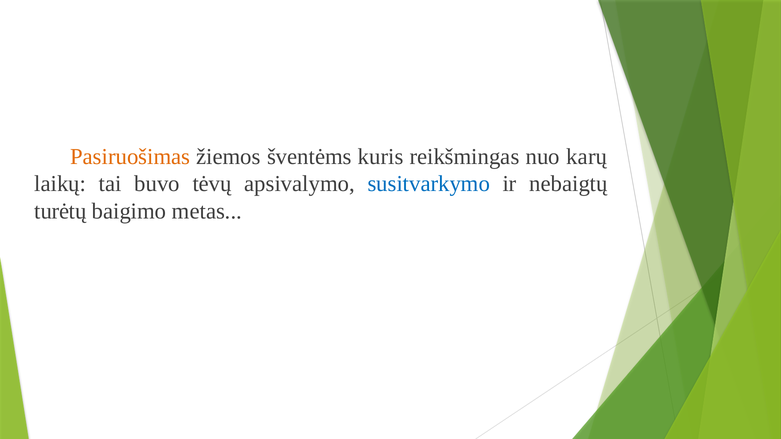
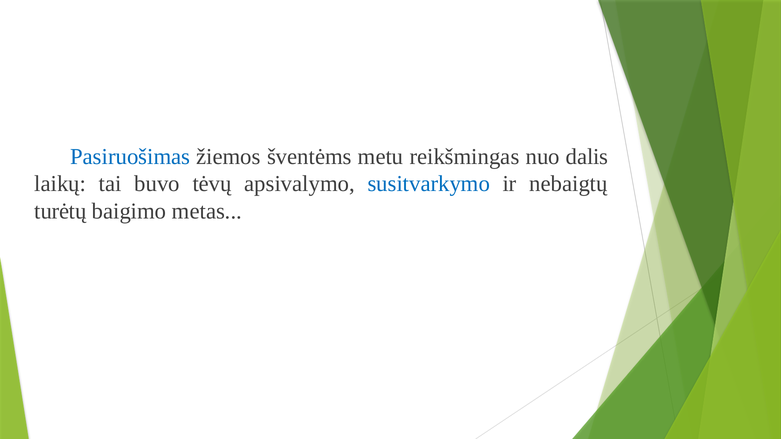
Pasiruošimas colour: orange -> blue
kuris: kuris -> metu
karų: karų -> dalis
